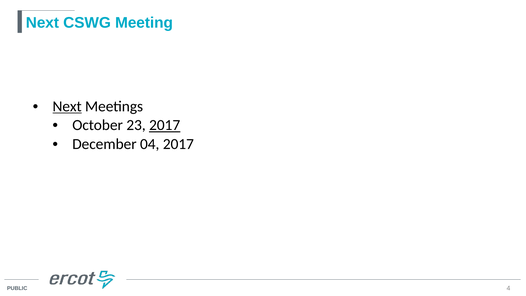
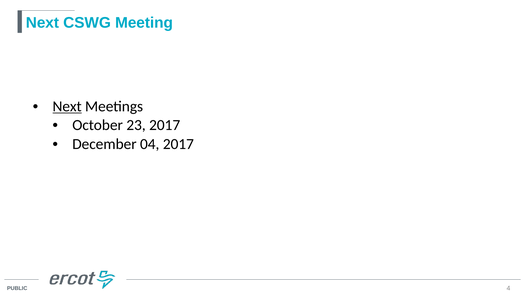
2017 at (165, 125) underline: present -> none
